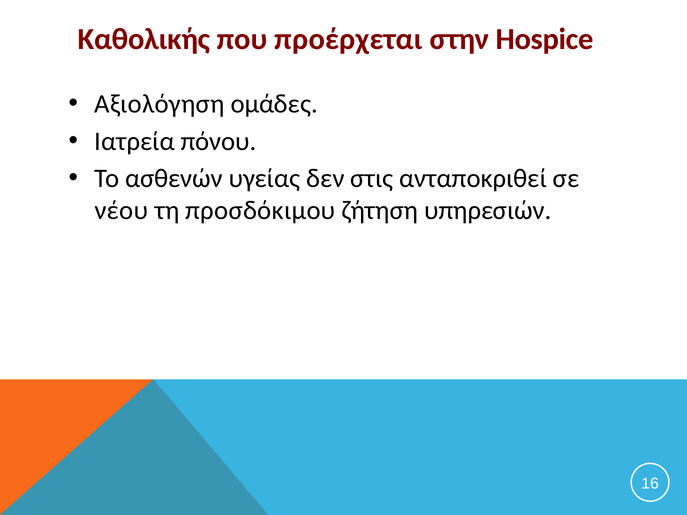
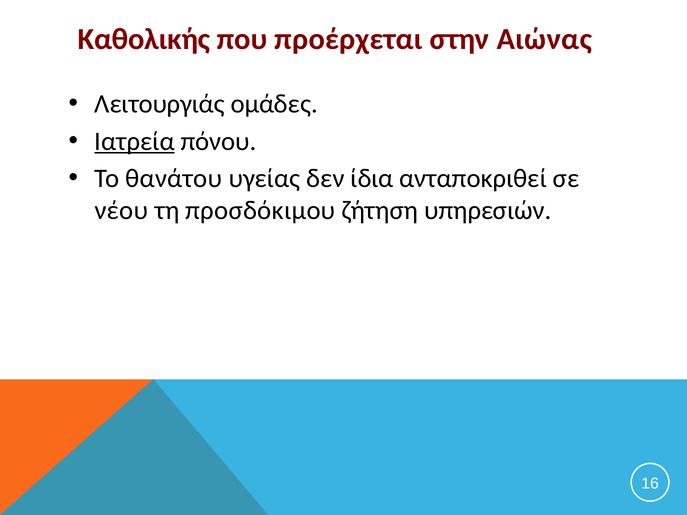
Ηospice: Ηospice -> Αιώνας
Αξιολόγηση: Αξιολόγηση -> Λειτουργιάς
Ιατρεία underline: none -> present
ασθενών: ασθενών -> θανάτου
στις: στις -> ίδια
